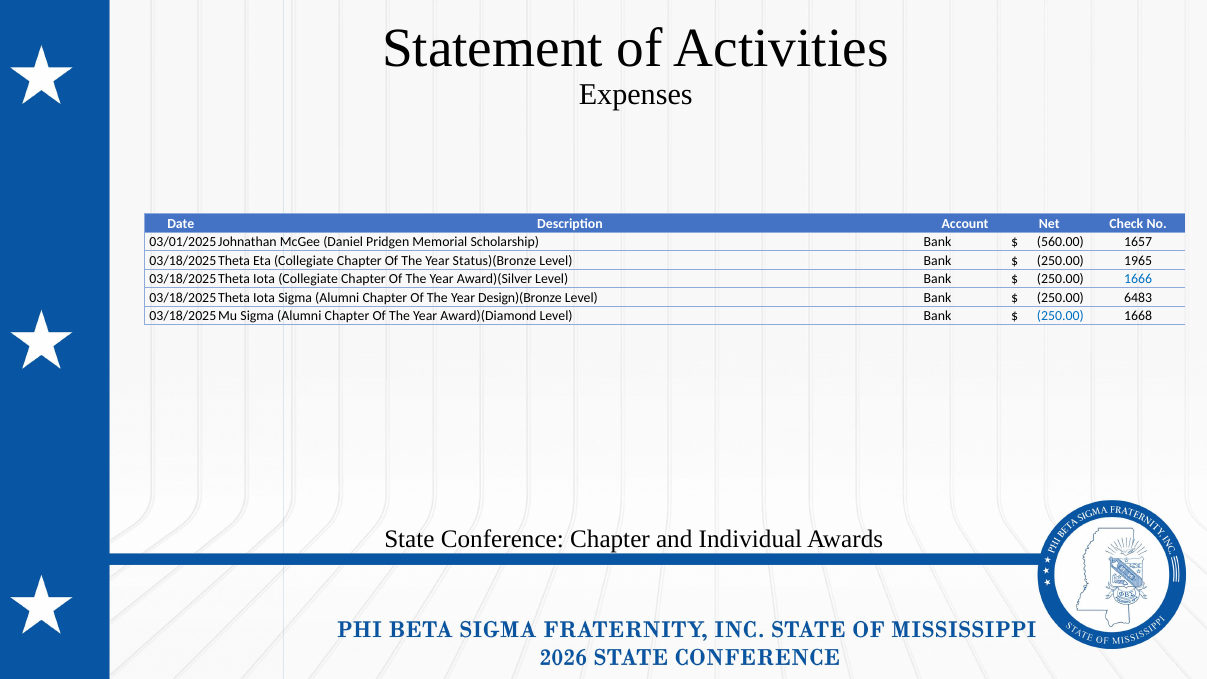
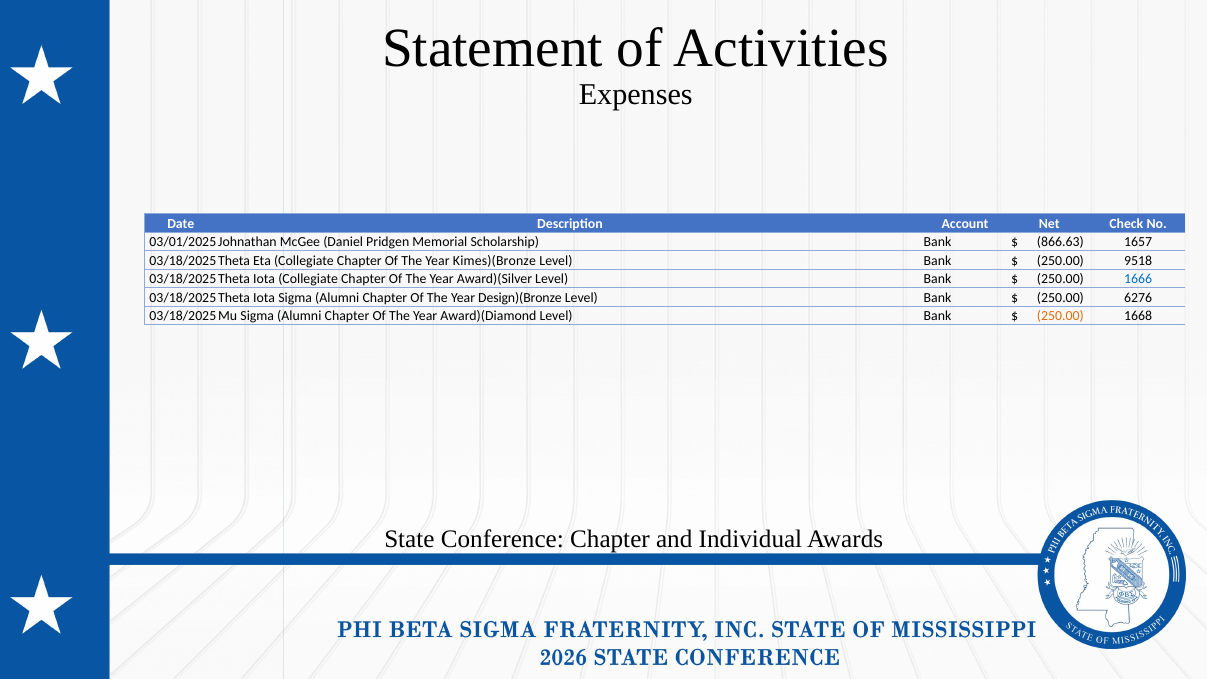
560.00: 560.00 -> 866.63
Status)(Bronze: Status)(Bronze -> Kimes)(Bronze
1965: 1965 -> 9518
6483: 6483 -> 6276
250.00 at (1060, 316) colour: blue -> orange
